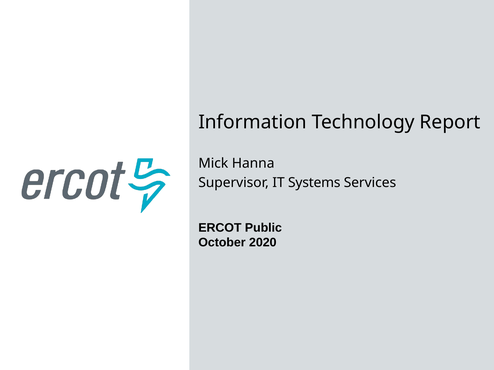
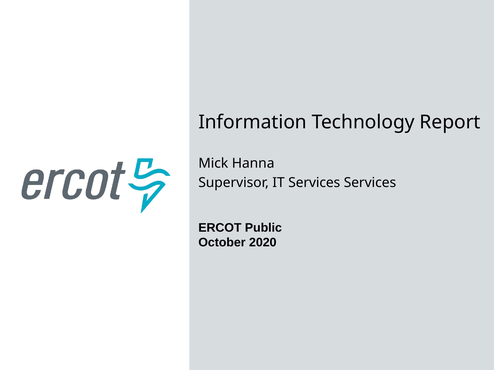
IT Systems: Systems -> Services
